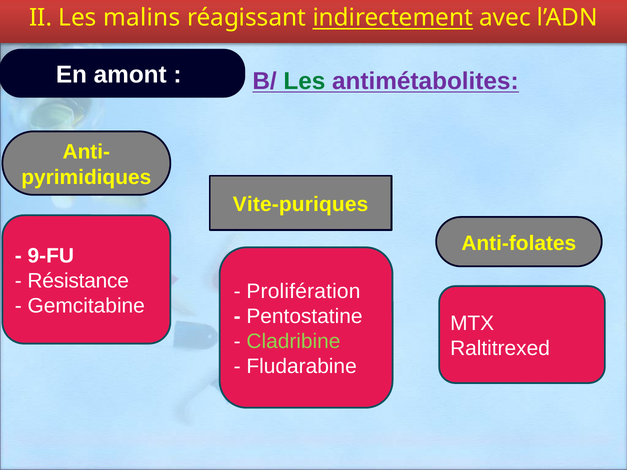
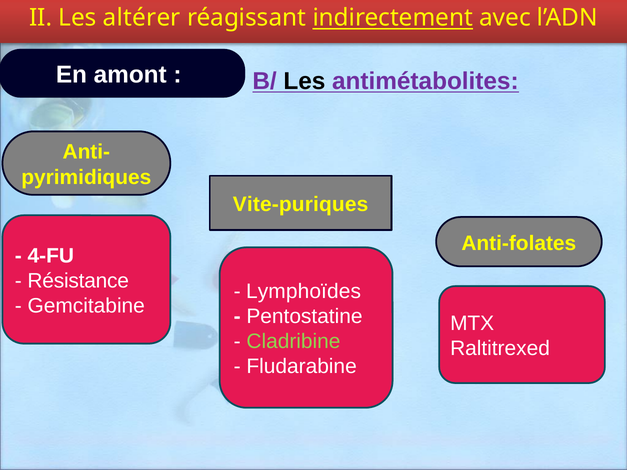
malins: malins -> altérer
Les at (304, 81) colour: green -> black
9-FU: 9-FU -> 4-FU
Prolifération: Prolifération -> Lymphoïdes
